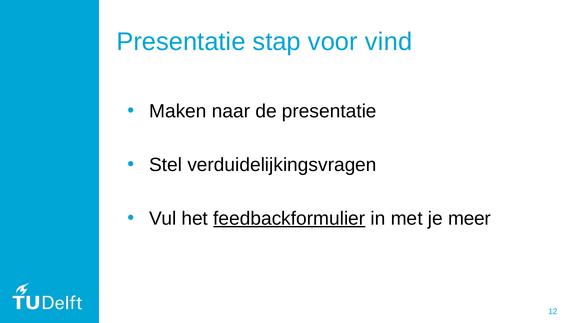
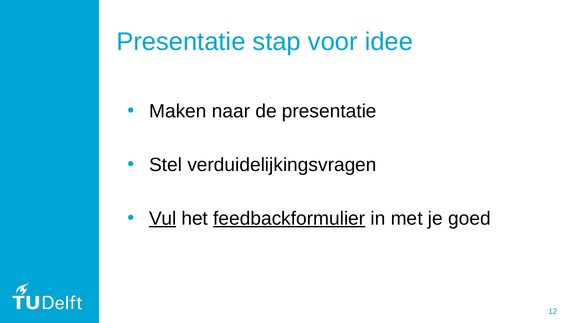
vind: vind -> idee
Vul underline: none -> present
meer: meer -> goed
